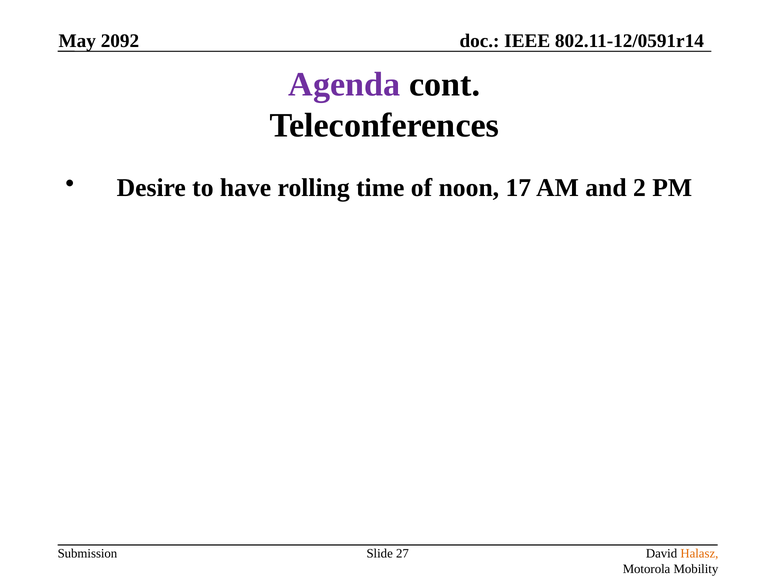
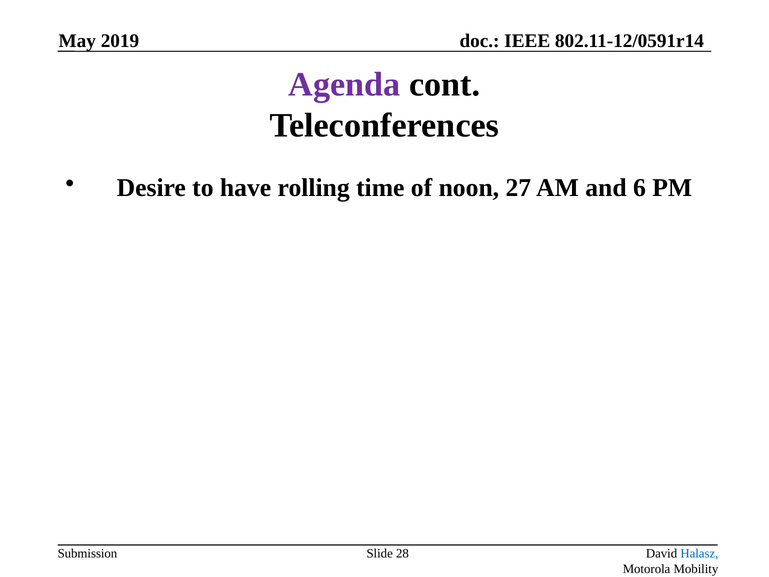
2092: 2092 -> 2019
17: 17 -> 27
2: 2 -> 6
27: 27 -> 28
Halasz colour: orange -> blue
